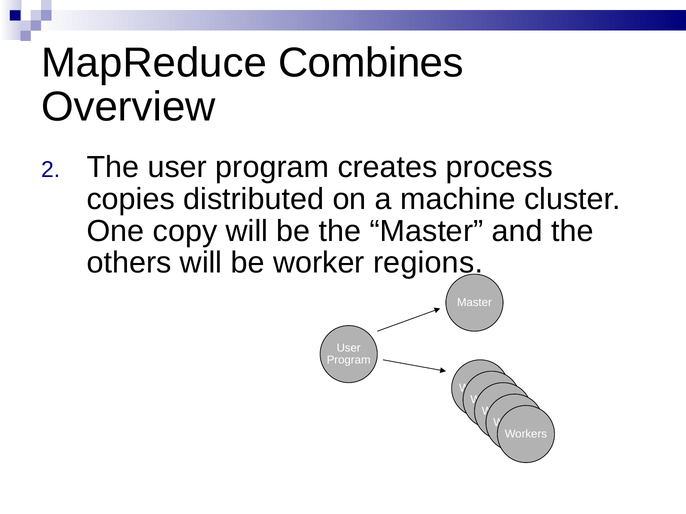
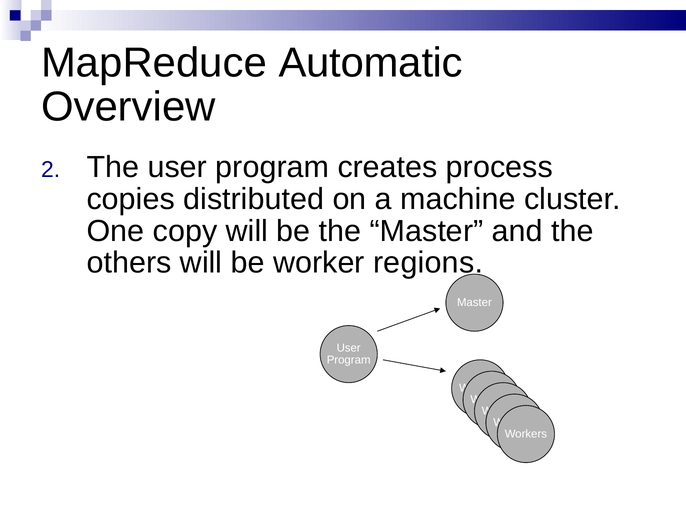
Combines: Combines -> Automatic
